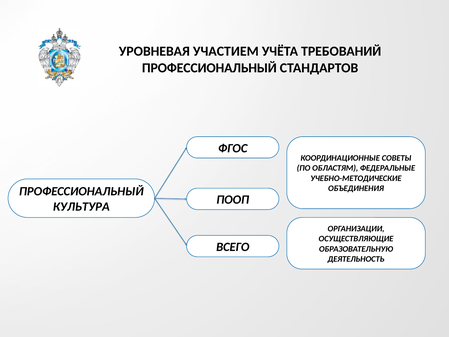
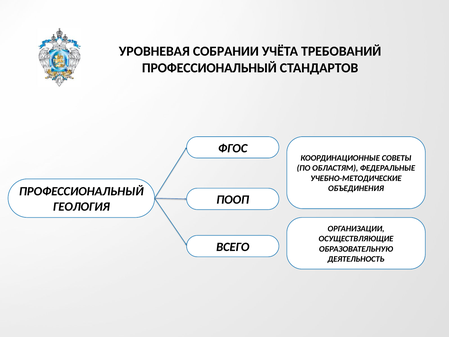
УЧАСТИЕМ: УЧАСТИЕМ -> СОБРАНИИ
КУЛЬТУРА: КУЛЬТУРА -> ГЕОЛОГИЯ
